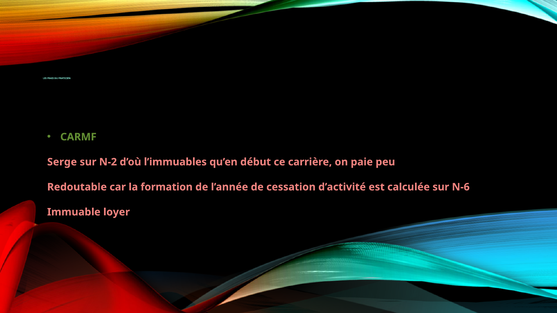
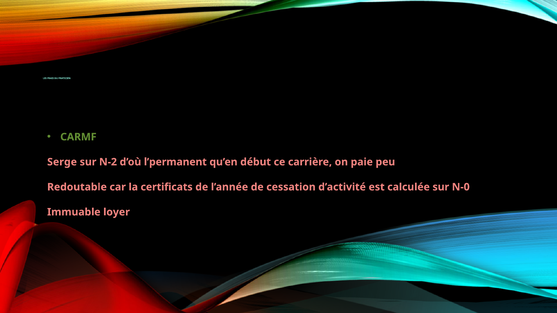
l’immuables: l’immuables -> l’permanent
formation: formation -> certificats
N-6: N-6 -> N-0
